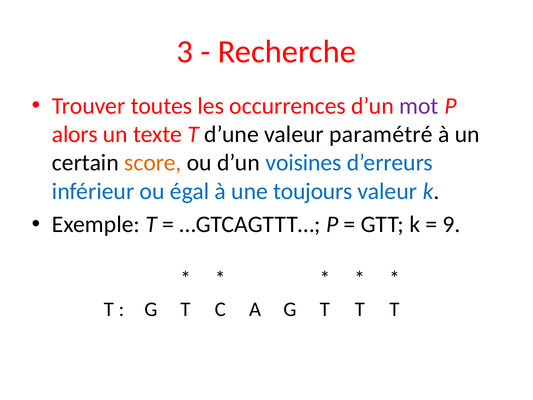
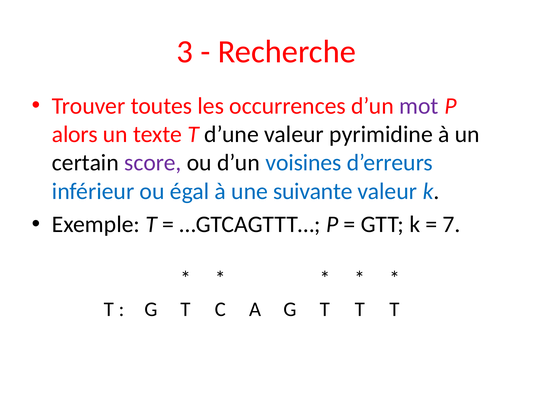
paramétré: paramétré -> pyrimidine
score colour: orange -> purple
toujours: toujours -> suivante
9: 9 -> 7
